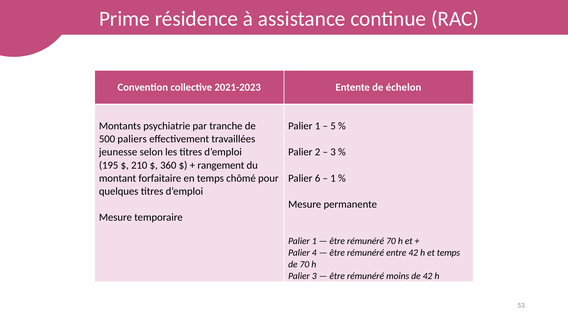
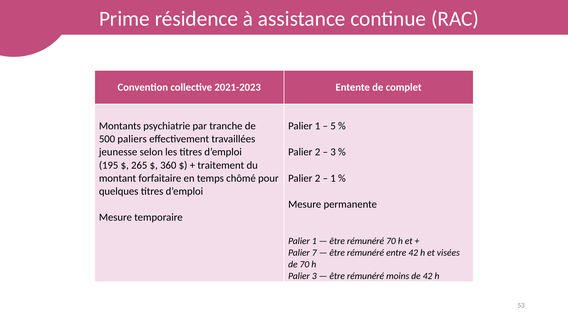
échelon: échelon -> complet
210: 210 -> 265
rangement: rangement -> traitement
6 at (318, 178): 6 -> 2
4: 4 -> 7
et temps: temps -> visées
